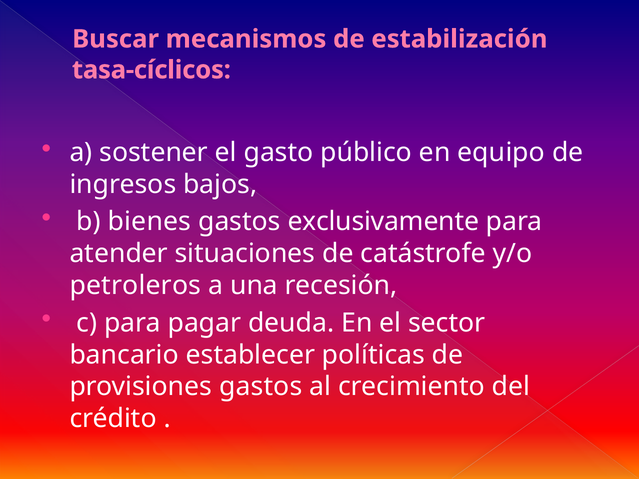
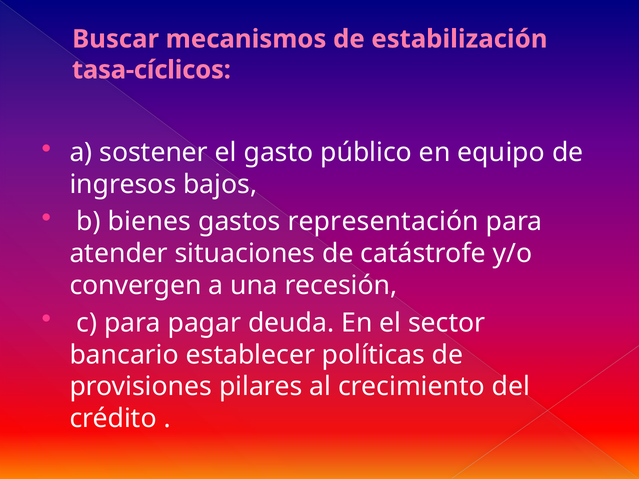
exclusivamente: exclusivamente -> representación
petroleros: petroleros -> convergen
provisiones gastos: gastos -> pilares
